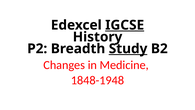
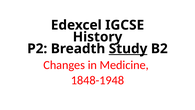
IGCSE underline: present -> none
